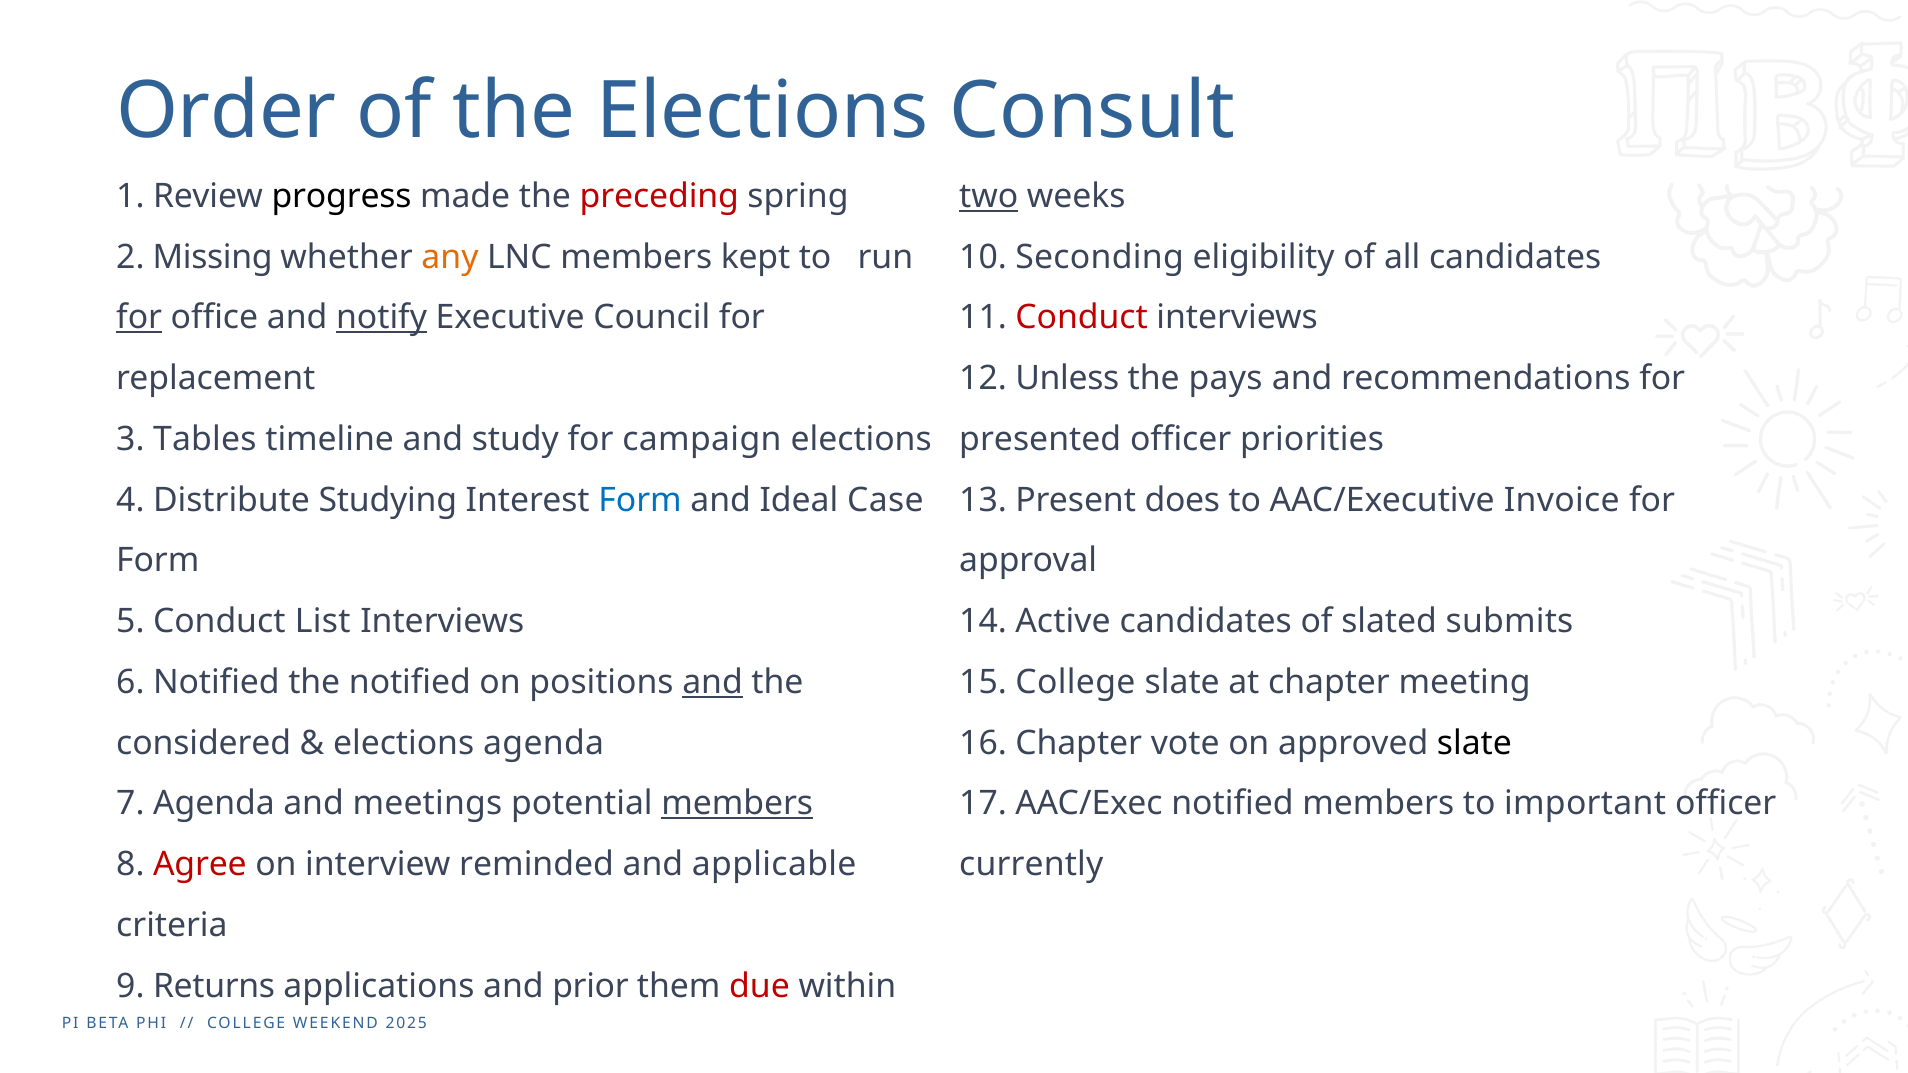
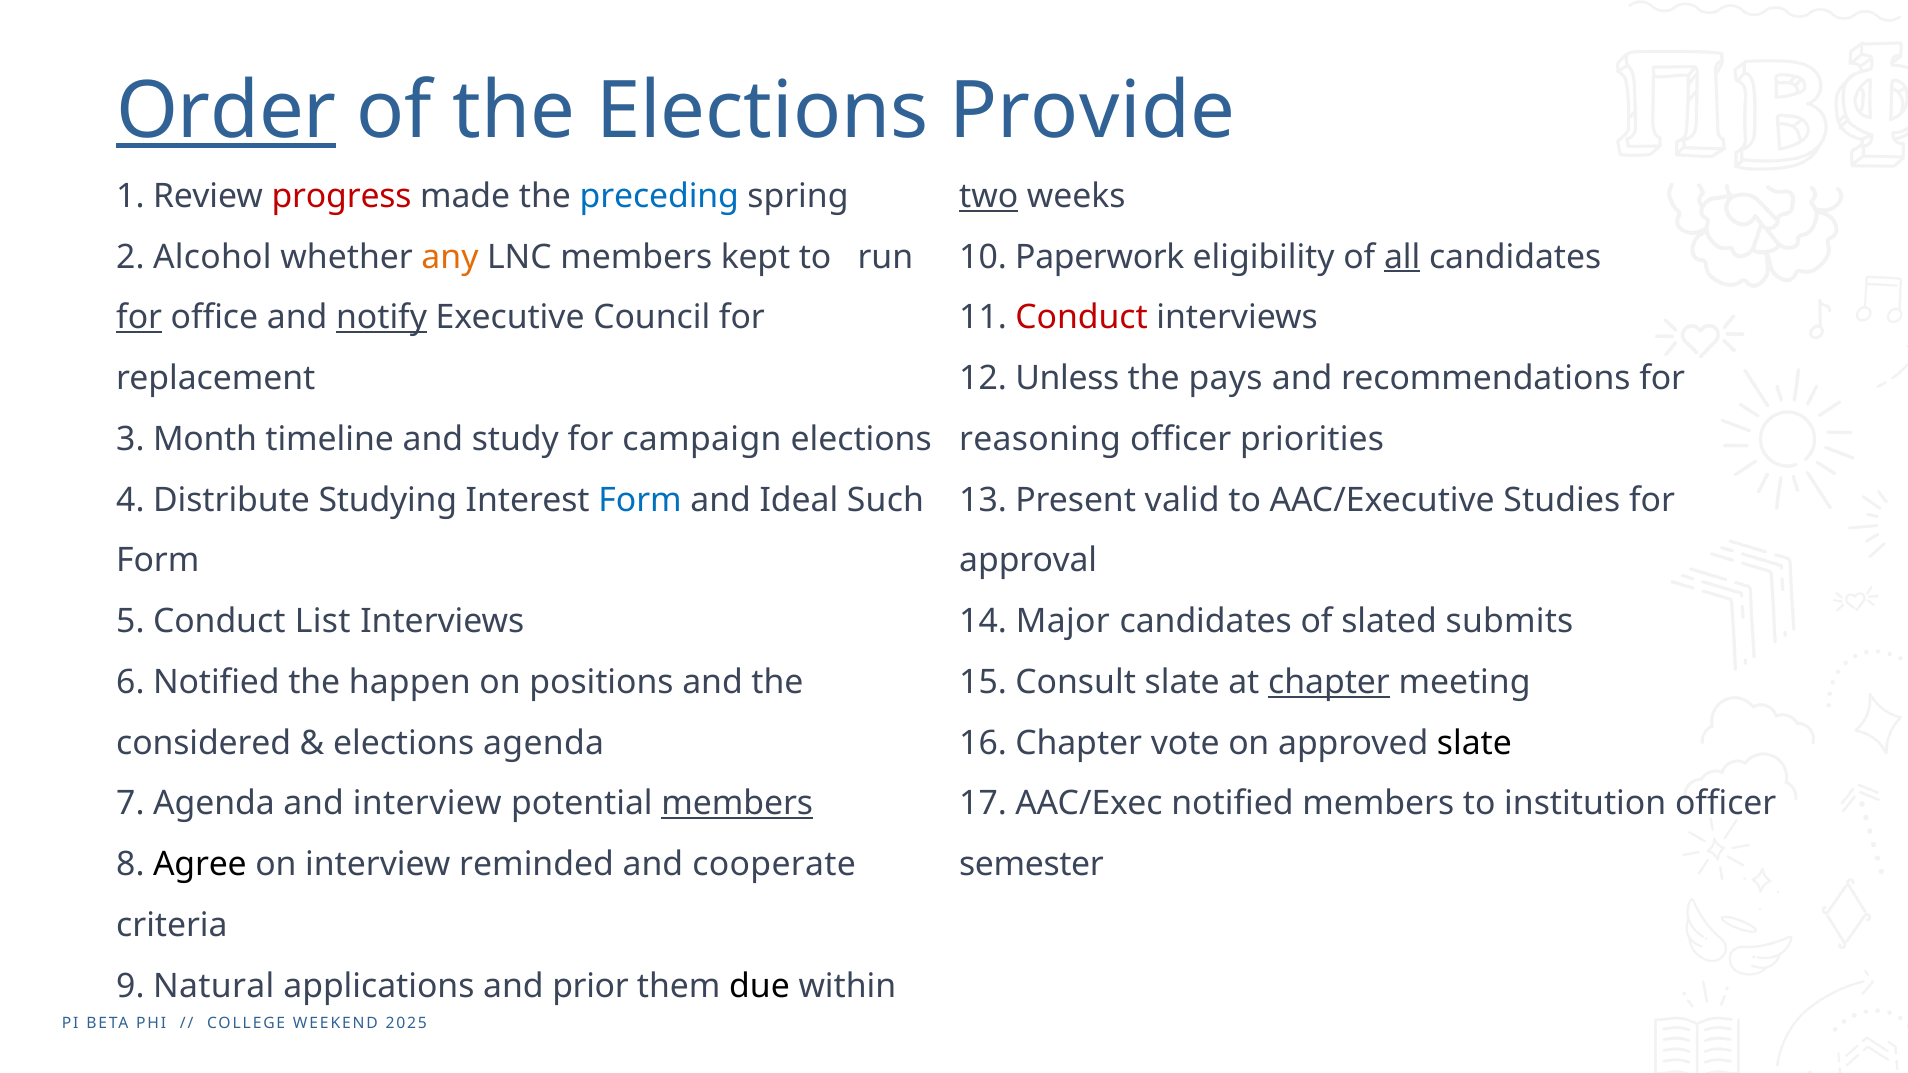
Order underline: none -> present
Consult: Consult -> Provide
progress colour: black -> red
preceding colour: red -> blue
Missing: Missing -> Alcohol
Seconding: Seconding -> Paperwork
all underline: none -> present
Tables: Tables -> Month
presented: presented -> reasoning
Case: Case -> Such
does: does -> valid
Invoice: Invoice -> Studies
Active: Active -> Major
the notified: notified -> happen
and at (713, 683) underline: present -> none
College at (1075, 683): College -> Consult
chapter at (1329, 683) underline: none -> present
and meetings: meetings -> interview
important: important -> institution
Agree colour: red -> black
applicable: applicable -> cooperate
currently: currently -> semester
Returns: Returns -> Natural
due colour: red -> black
